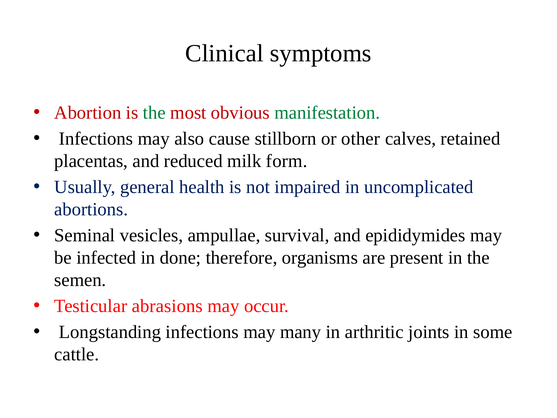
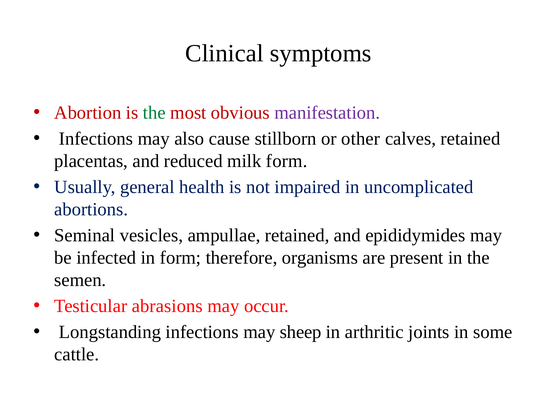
manifestation colour: green -> purple
ampullae survival: survival -> retained
in done: done -> form
many: many -> sheep
